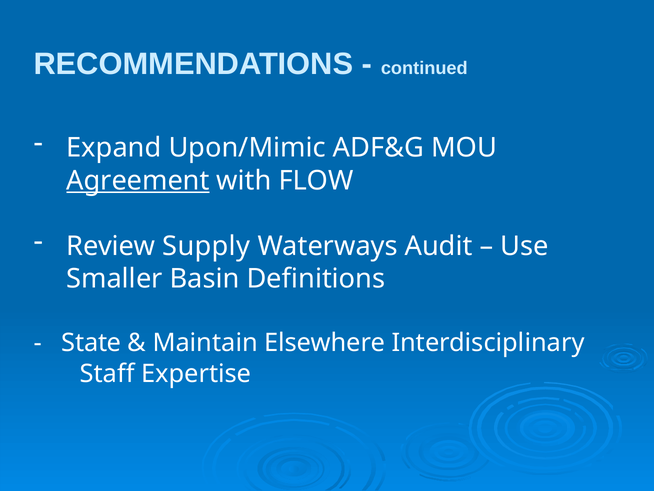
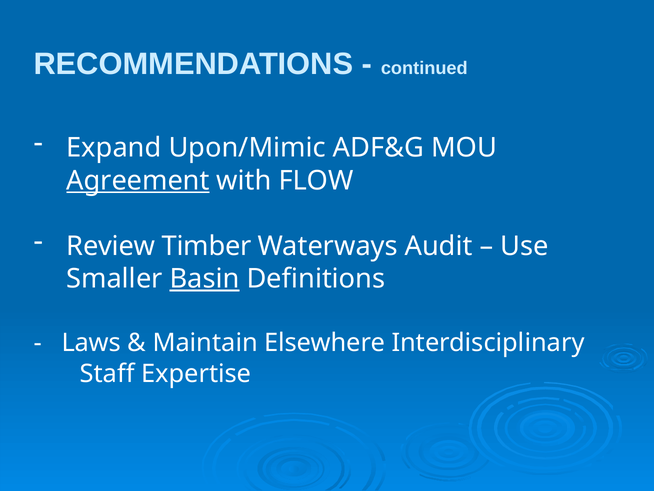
Supply: Supply -> Timber
Basin underline: none -> present
State: State -> Laws
